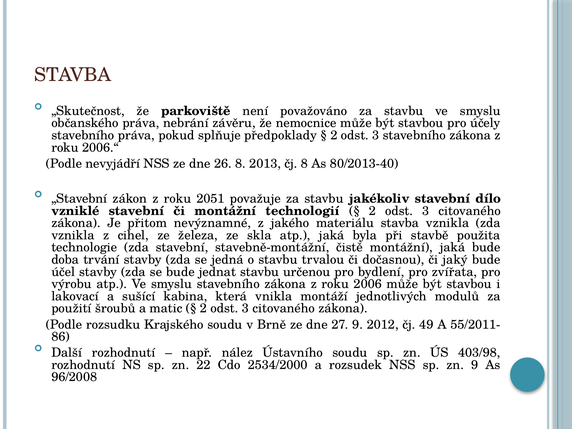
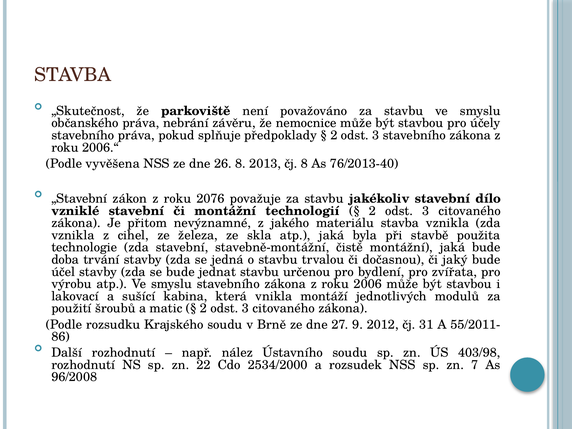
nevyjádří: nevyjádří -> vyvěšena
80/2013-40: 80/2013-40 -> 76/2013-40
2051: 2051 -> 2076
49: 49 -> 31
zn 9: 9 -> 7
